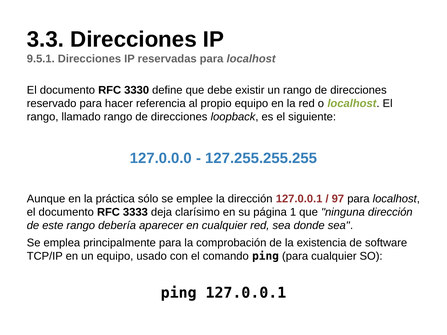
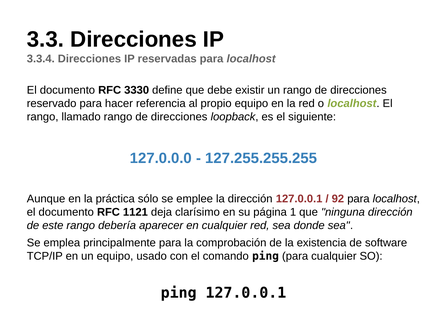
9.5.1: 9.5.1 -> 3.3.4
97: 97 -> 92
3333: 3333 -> 1121
